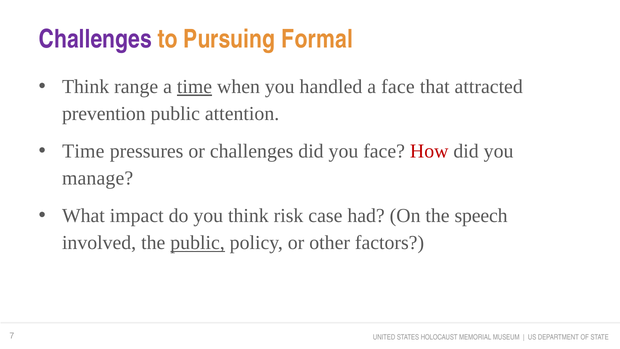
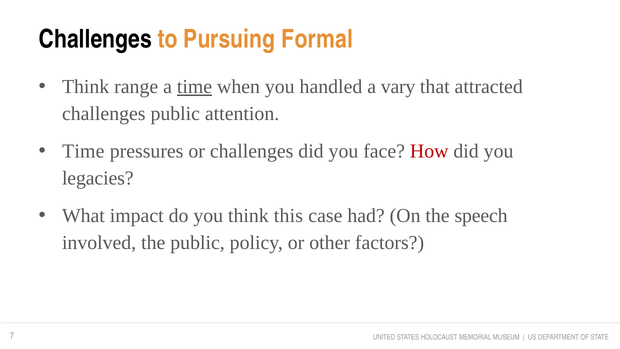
Challenges at (95, 39) colour: purple -> black
a face: face -> vary
prevention at (104, 114): prevention -> challenges
manage: manage -> legacies
risk: risk -> this
public at (198, 243) underline: present -> none
